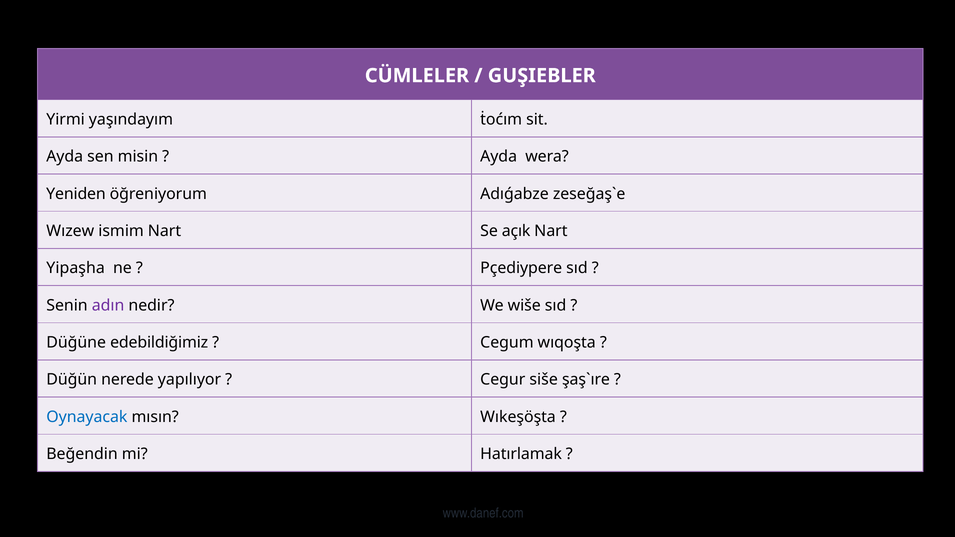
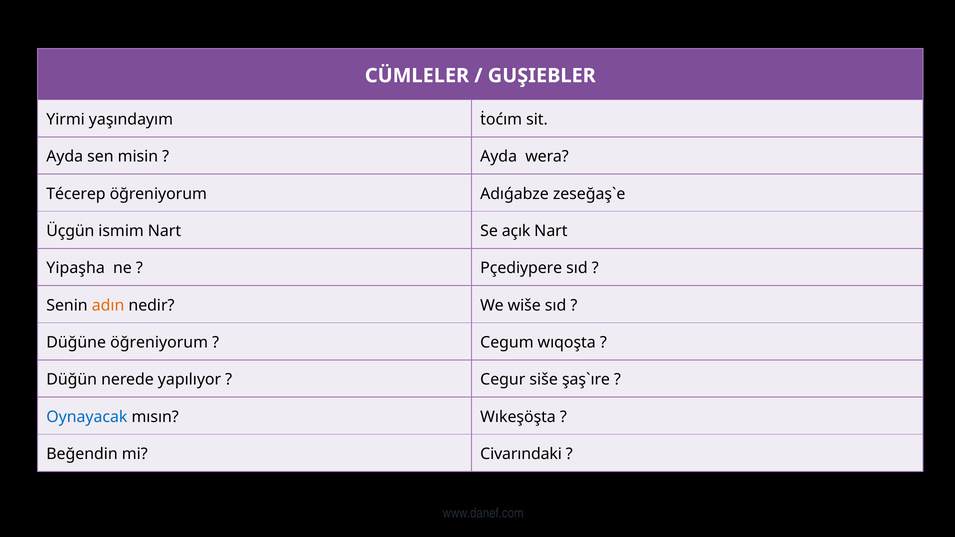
Yeniden: Yeniden -> Técerep
Wızew: Wızew -> Üçgün
adın colour: purple -> orange
Düğüne edebildiğimiz: edebildiğimiz -> öğreniyorum
Hatırlamak: Hatırlamak -> Civarındaki
